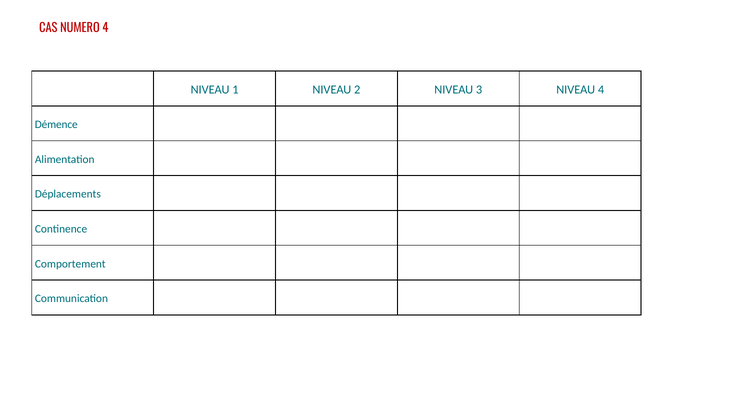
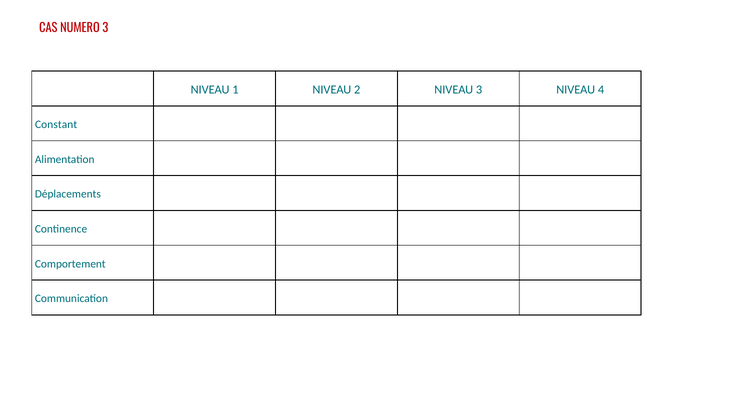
NUMERO 4: 4 -> 3
Démence: Démence -> Constant
